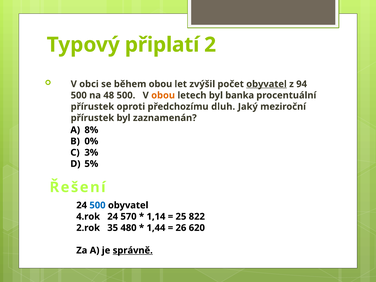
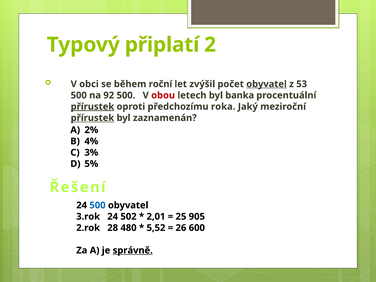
během obou: obou -> roční
94: 94 -> 53
48: 48 -> 92
obou at (163, 95) colour: orange -> red
přírustek at (92, 107) underline: none -> present
dluh: dluh -> roka
přírustek at (92, 118) underline: none -> present
8%: 8% -> 2%
0%: 0% -> 4%
4.rok: 4.rok -> 3.rok
570: 570 -> 502
1,14: 1,14 -> 2,01
822: 822 -> 905
35: 35 -> 28
1,44: 1,44 -> 5,52
620: 620 -> 600
